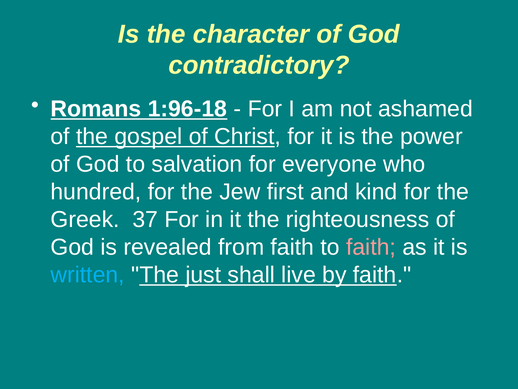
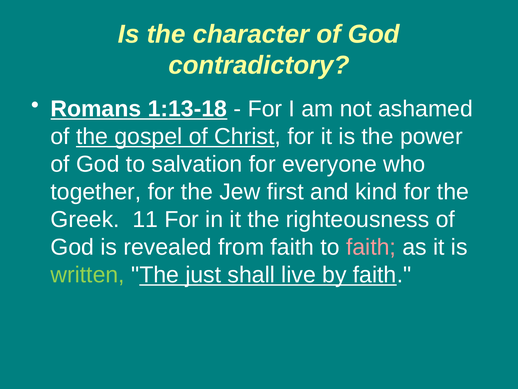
1:96-18: 1:96-18 -> 1:13-18
hundred: hundred -> together
37: 37 -> 11
written colour: light blue -> light green
